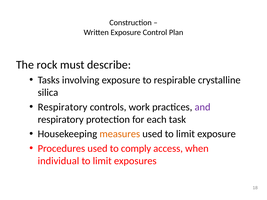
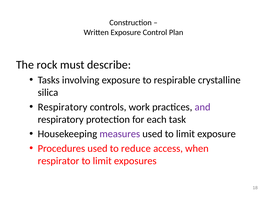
measures colour: orange -> purple
comply: comply -> reduce
individual: individual -> respirator
